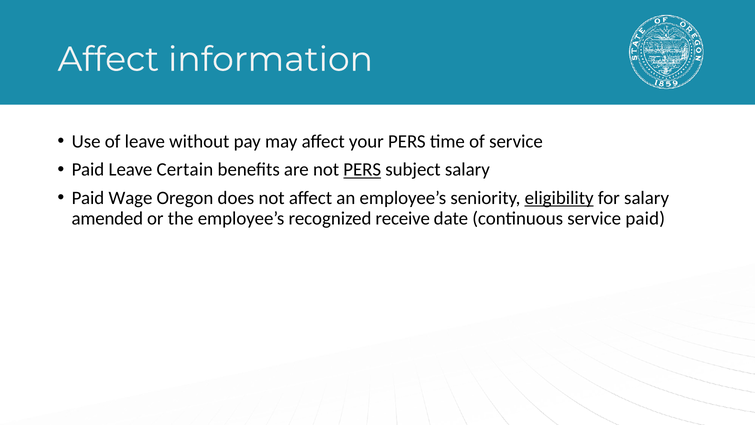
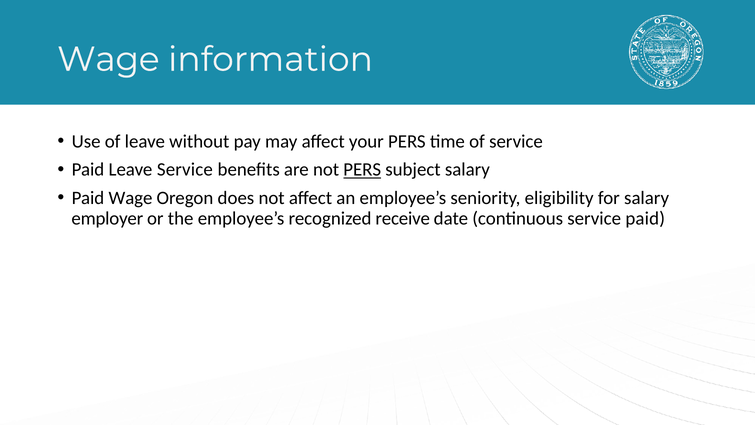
Affect at (108, 59): Affect -> Wage
Leave Certain: Certain -> Service
eligibility underline: present -> none
amended: amended -> employer
